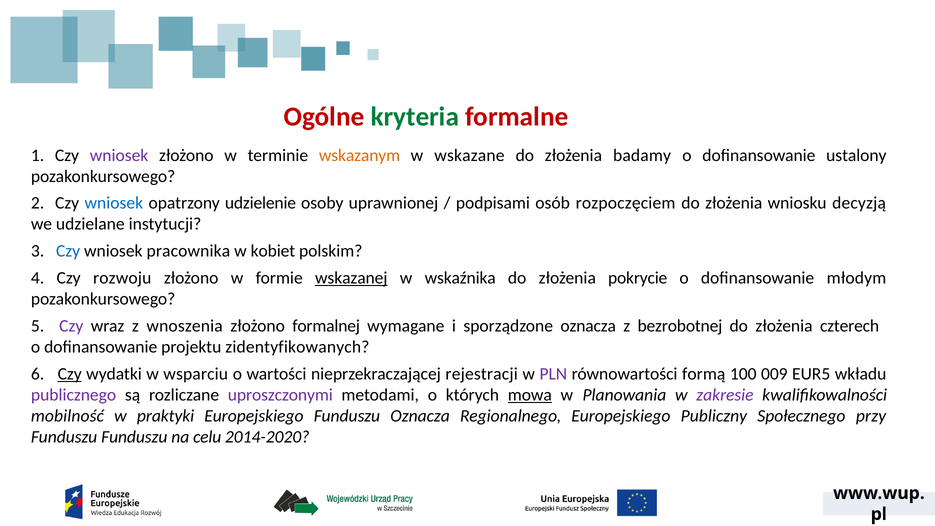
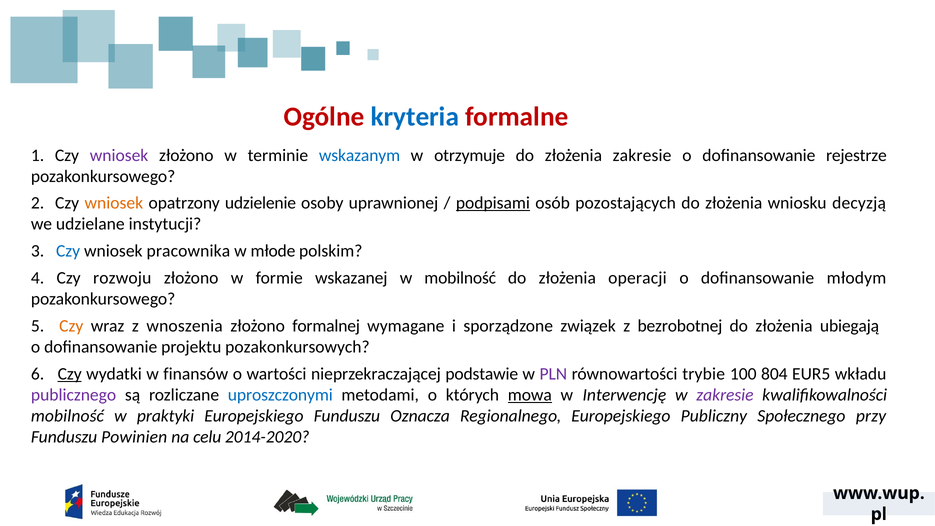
kryteria colour: green -> blue
wskazanym colour: orange -> blue
wskazane: wskazane -> otrzymuje
złożenia badamy: badamy -> zakresie
ustalony: ustalony -> rejestrze
wniosek at (114, 203) colour: blue -> orange
podpisami underline: none -> present
rozpoczęciem: rozpoczęciem -> pozostających
kobiet: kobiet -> młode
wskazanej underline: present -> none
w wskaźnika: wskaźnika -> mobilność
pokrycie: pokrycie -> operacji
Czy at (71, 326) colour: purple -> orange
sporządzone oznacza: oznacza -> związek
czterech: czterech -> ubiegają
zidentyfikowanych: zidentyfikowanych -> pozakonkursowych
wsparciu: wsparciu -> finansów
rejestracji: rejestracji -> podstawie
formą: formą -> trybie
009: 009 -> 804
uproszczonymi colour: purple -> blue
Planowania: Planowania -> Interwencję
Funduszu Funduszu: Funduszu -> Powinien
